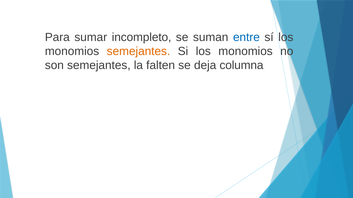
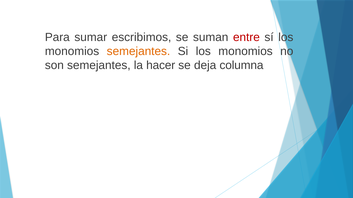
incompleto: incompleto -> escribimos
entre colour: blue -> red
falten: falten -> hacer
